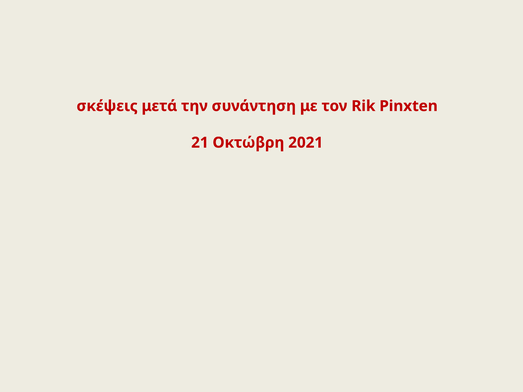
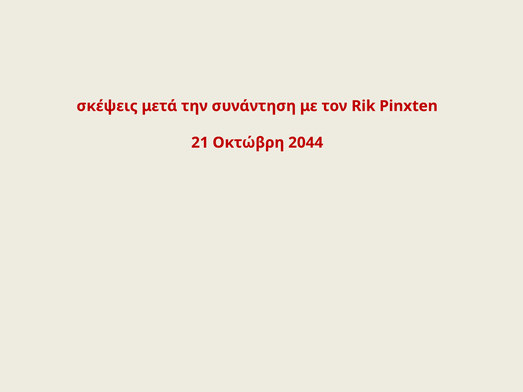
2021: 2021 -> 2044
